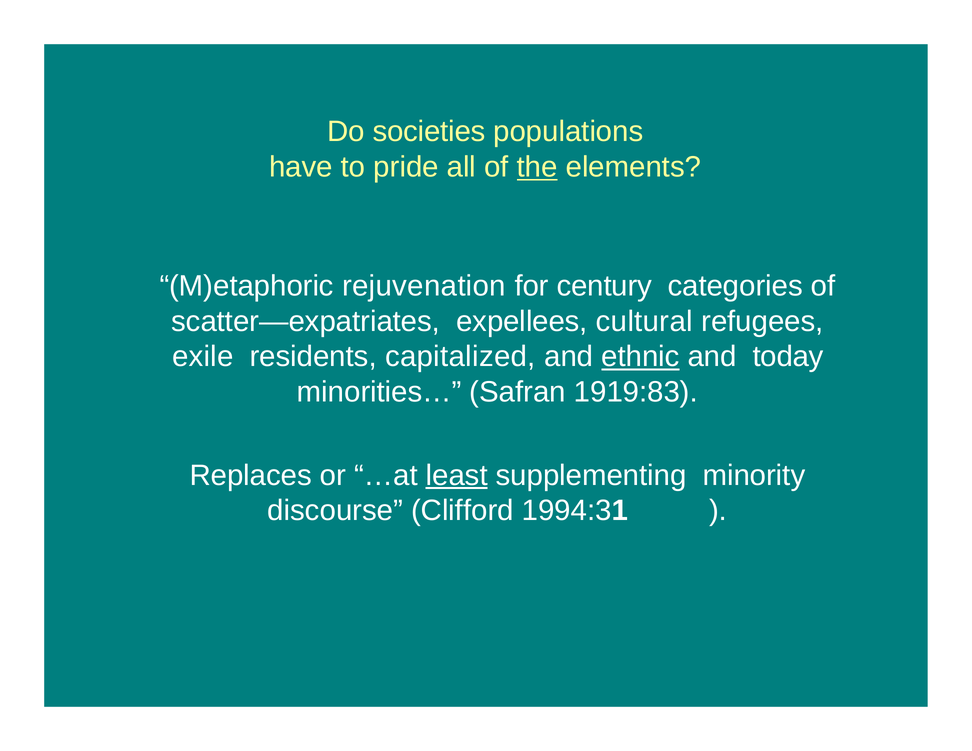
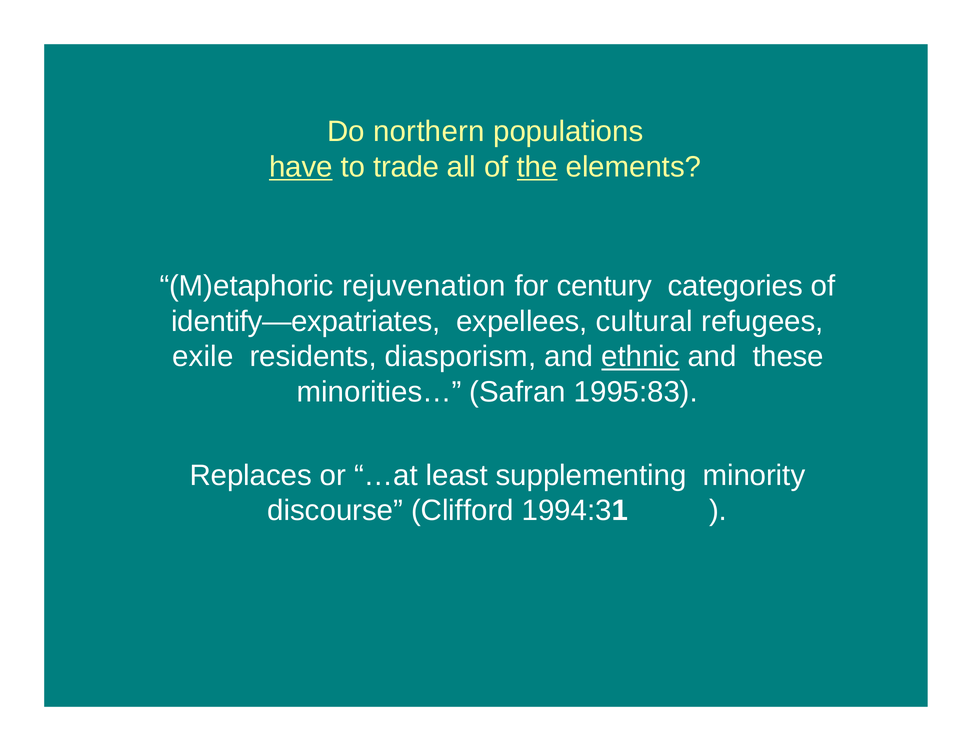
societies: societies -> northern
have underline: none -> present
pride: pride -> trade
scatter—expatriates: scatter—expatriates -> identify—expatriates
capitalized: capitalized -> diasporism
today: today -> these
1919:83: 1919:83 -> 1995:83
least underline: present -> none
